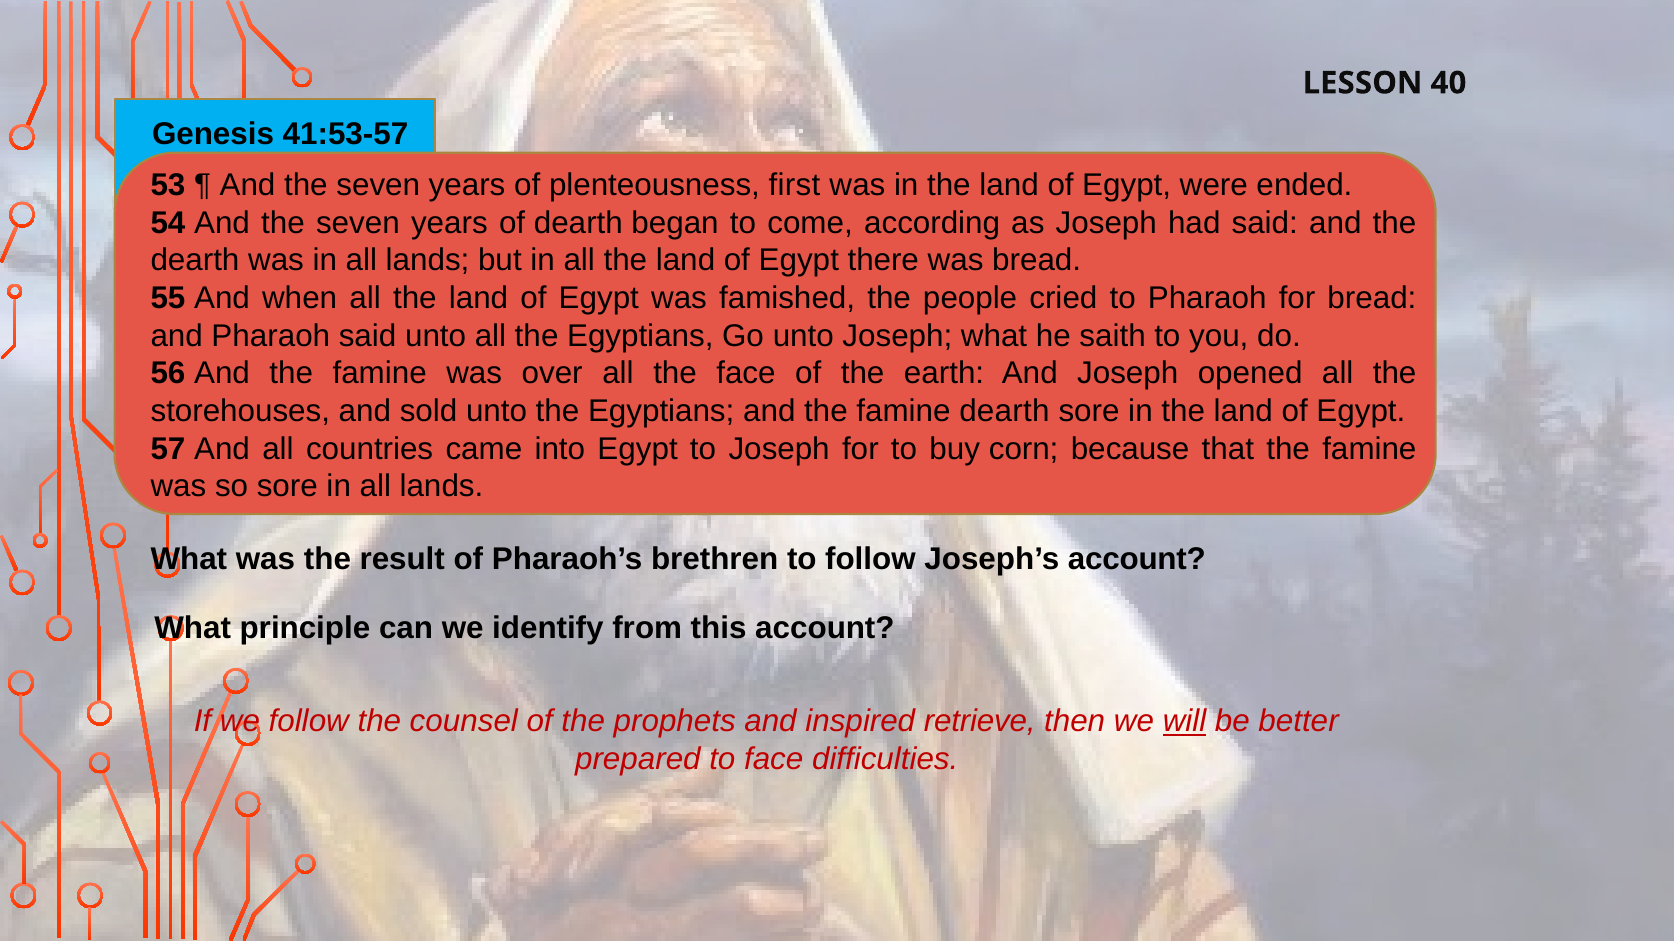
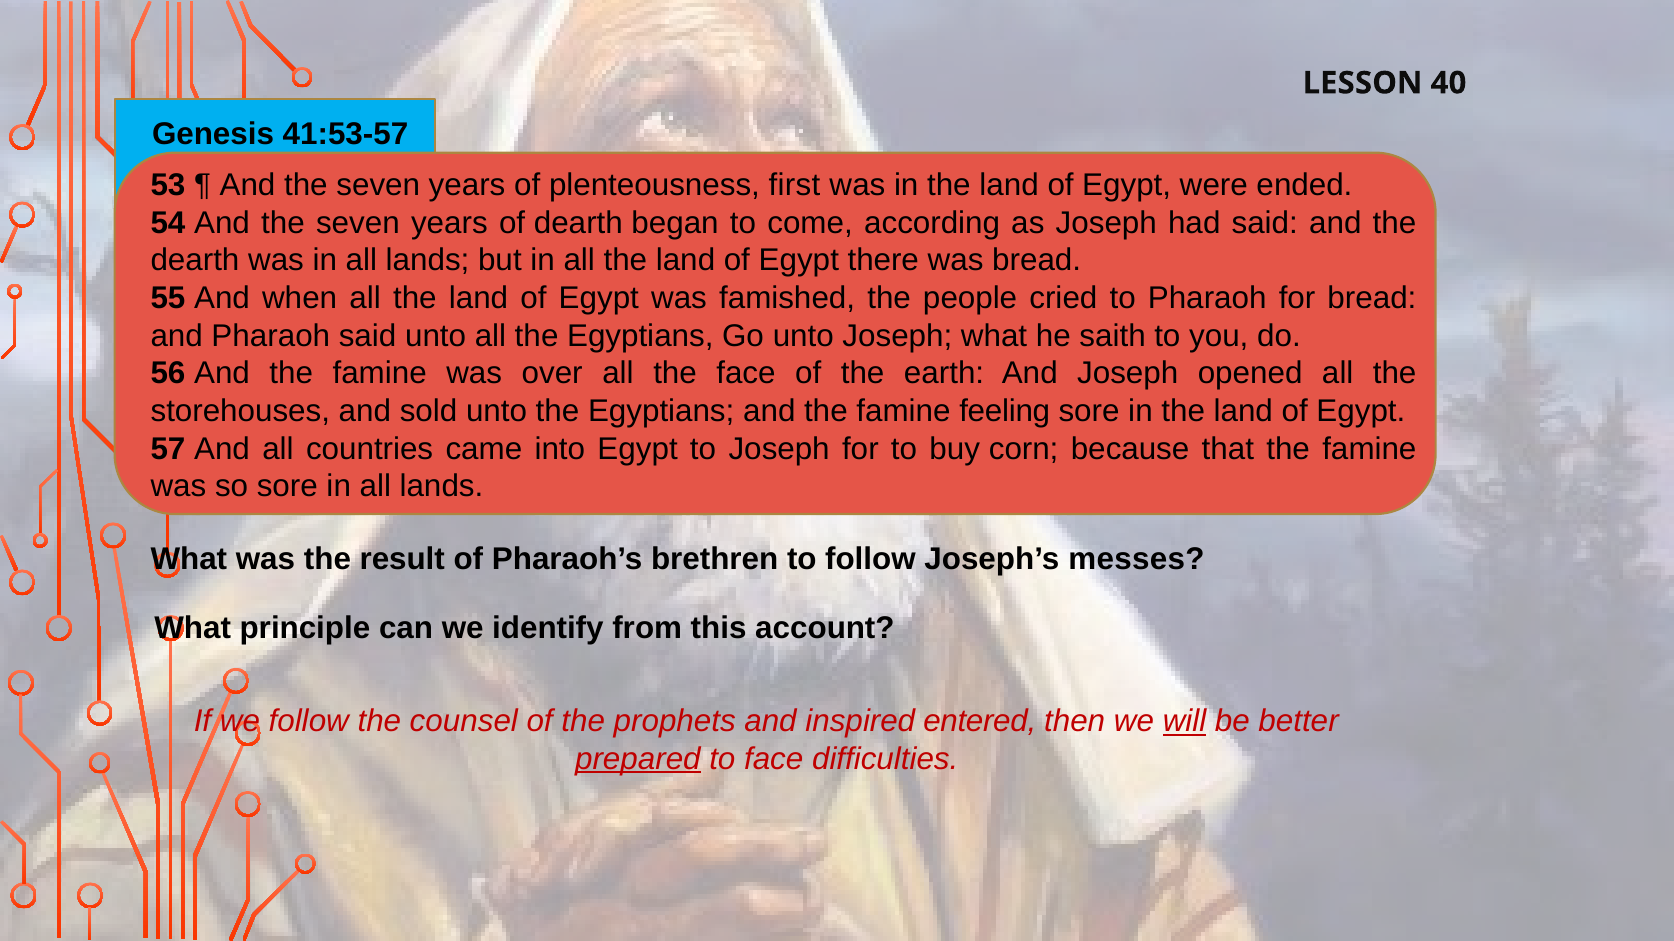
famine dearth: dearth -> feeling
Joseph’s account: account -> messes
retrieve: retrieve -> entered
prepared underline: none -> present
